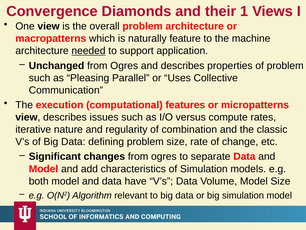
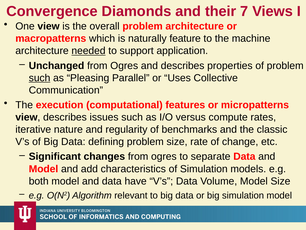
1: 1 -> 7
such at (40, 78) underline: none -> present
combination: combination -> benchmarks
